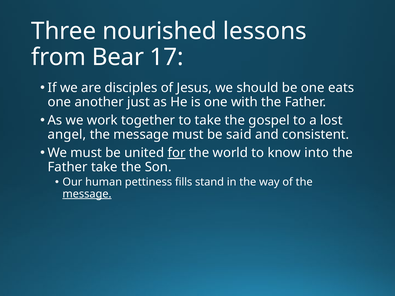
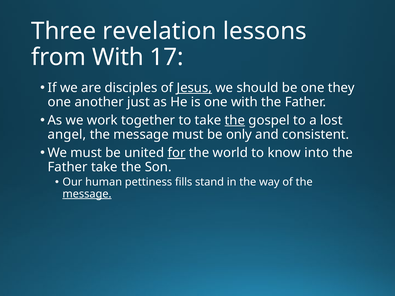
nourished: nourished -> revelation
from Bear: Bear -> With
Jesus underline: none -> present
eats: eats -> they
the at (235, 120) underline: none -> present
said: said -> only
